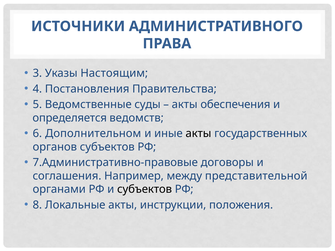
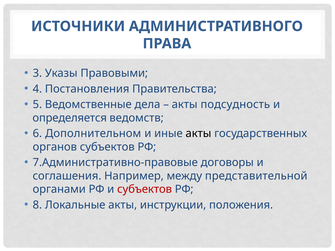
Настоящим: Настоящим -> Правовыми
суды: суды -> дела
обеспечения: обеспечения -> подсудность
субъектов at (145, 189) colour: black -> red
